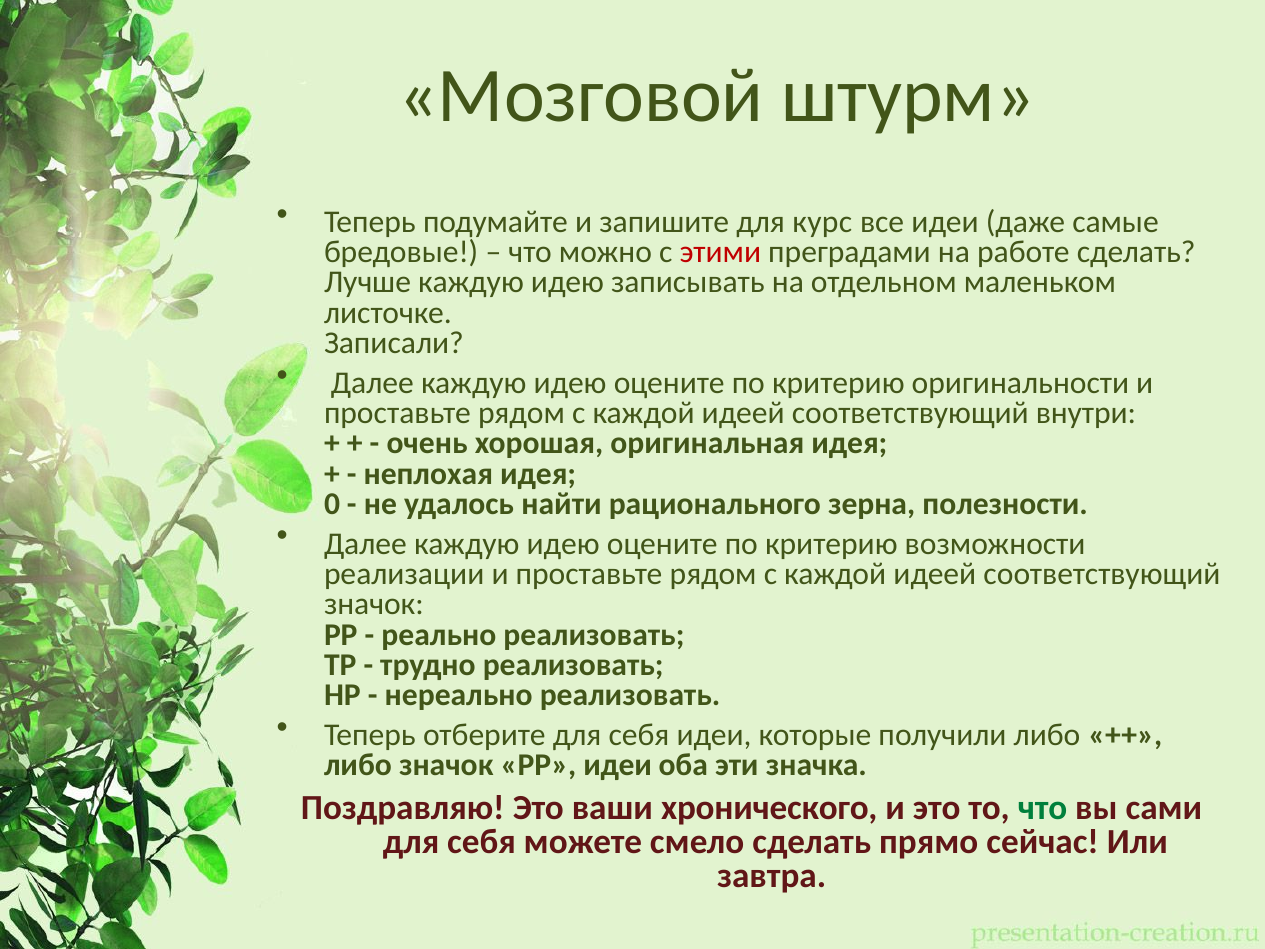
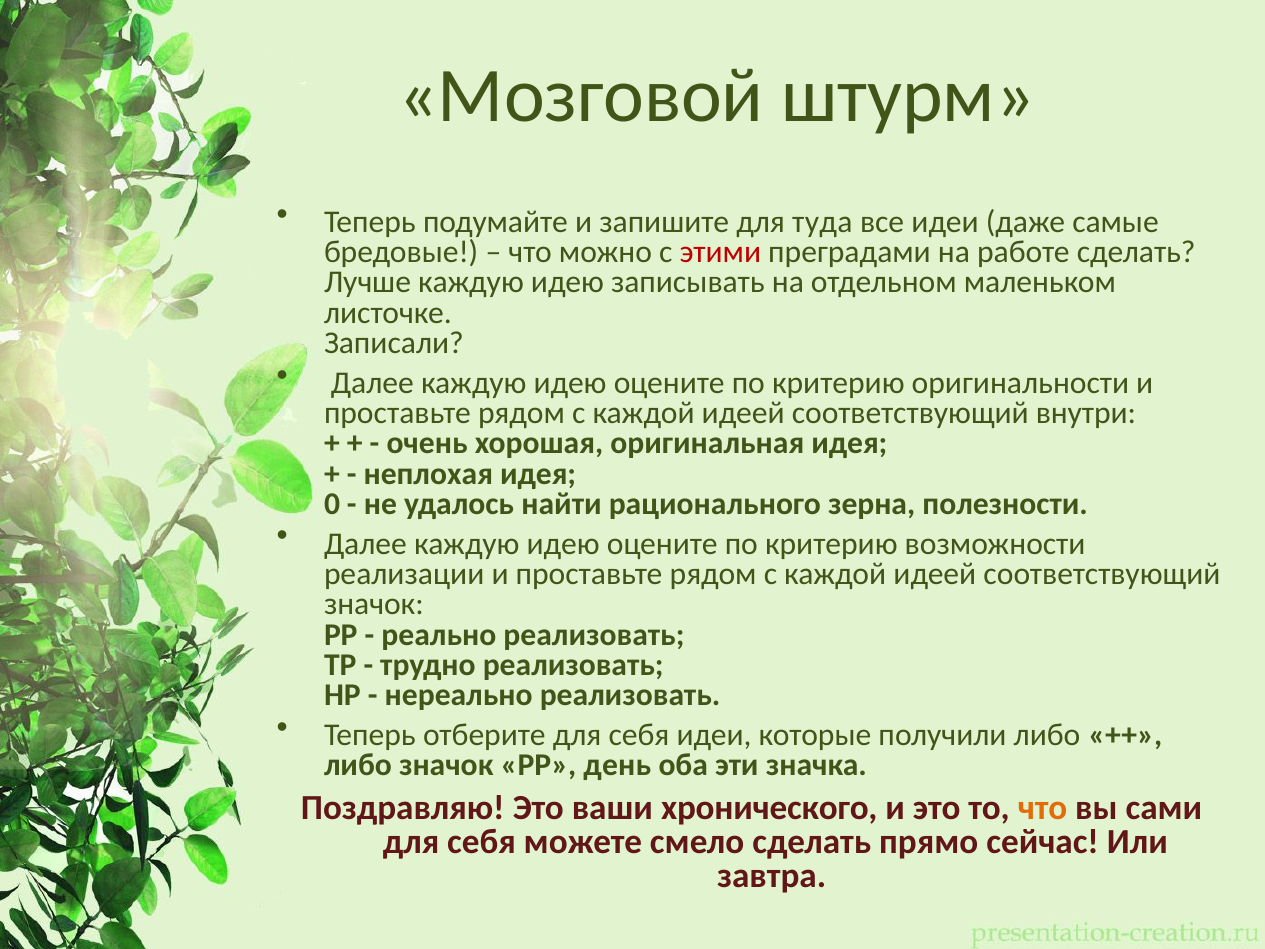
курс: курс -> туда
РР идеи: идеи -> день
что at (1043, 808) colour: green -> orange
